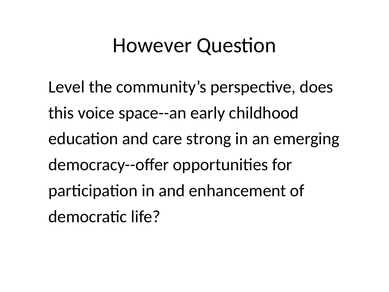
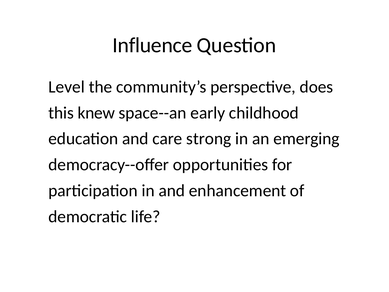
However: However -> Influence
voice: voice -> knew
